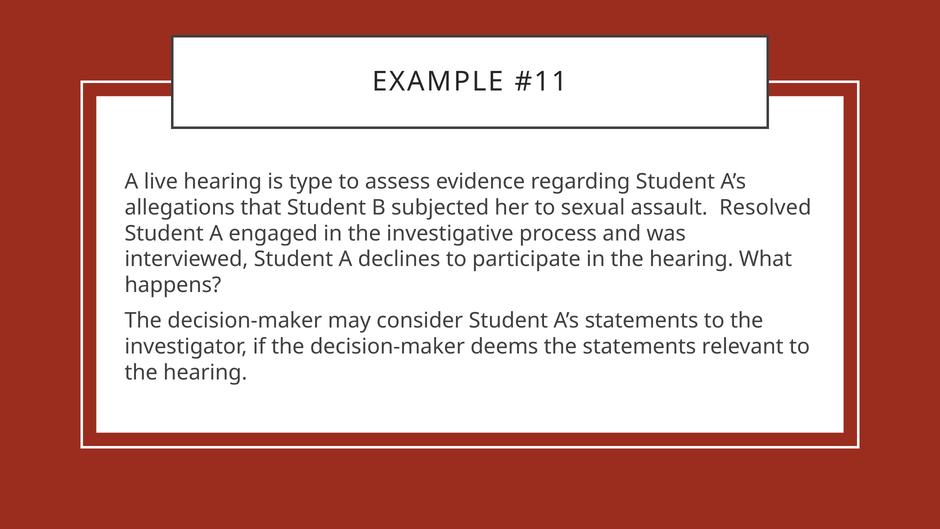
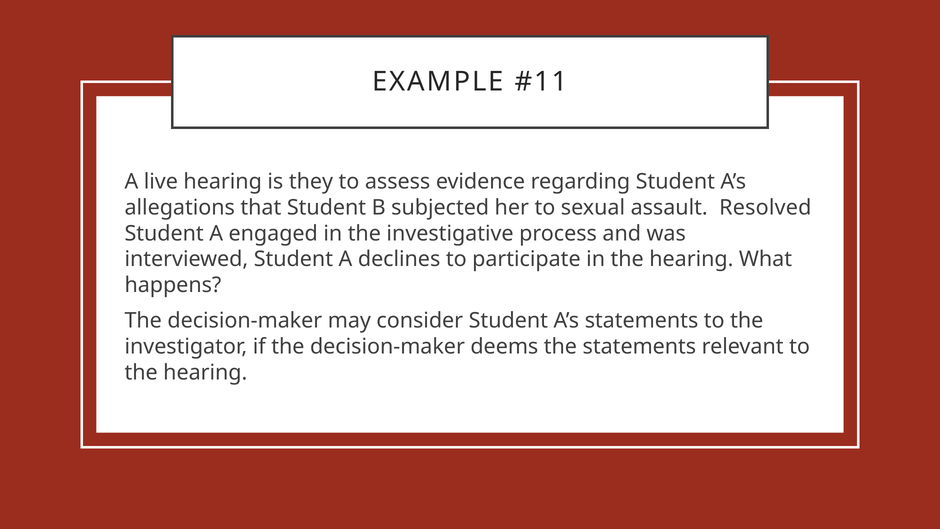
type: type -> they
